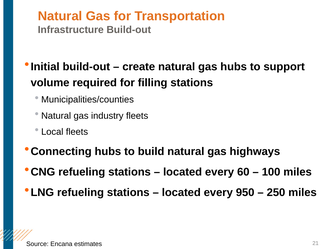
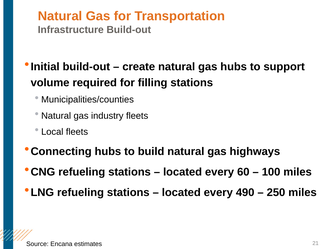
950: 950 -> 490
